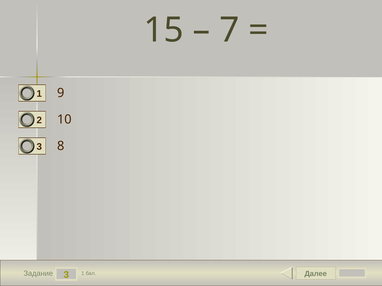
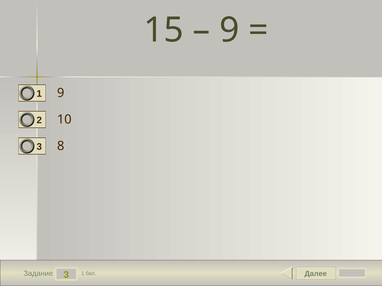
7 at (229, 30): 7 -> 9
